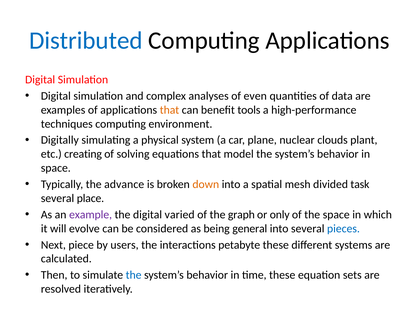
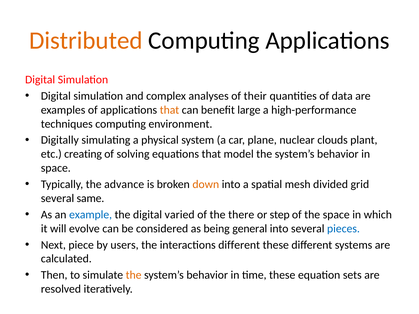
Distributed colour: blue -> orange
even: even -> their
tools: tools -> large
task: task -> grid
place: place -> same
example colour: purple -> blue
graph: graph -> there
only: only -> step
interactions petabyte: petabyte -> different
the at (134, 275) colour: blue -> orange
